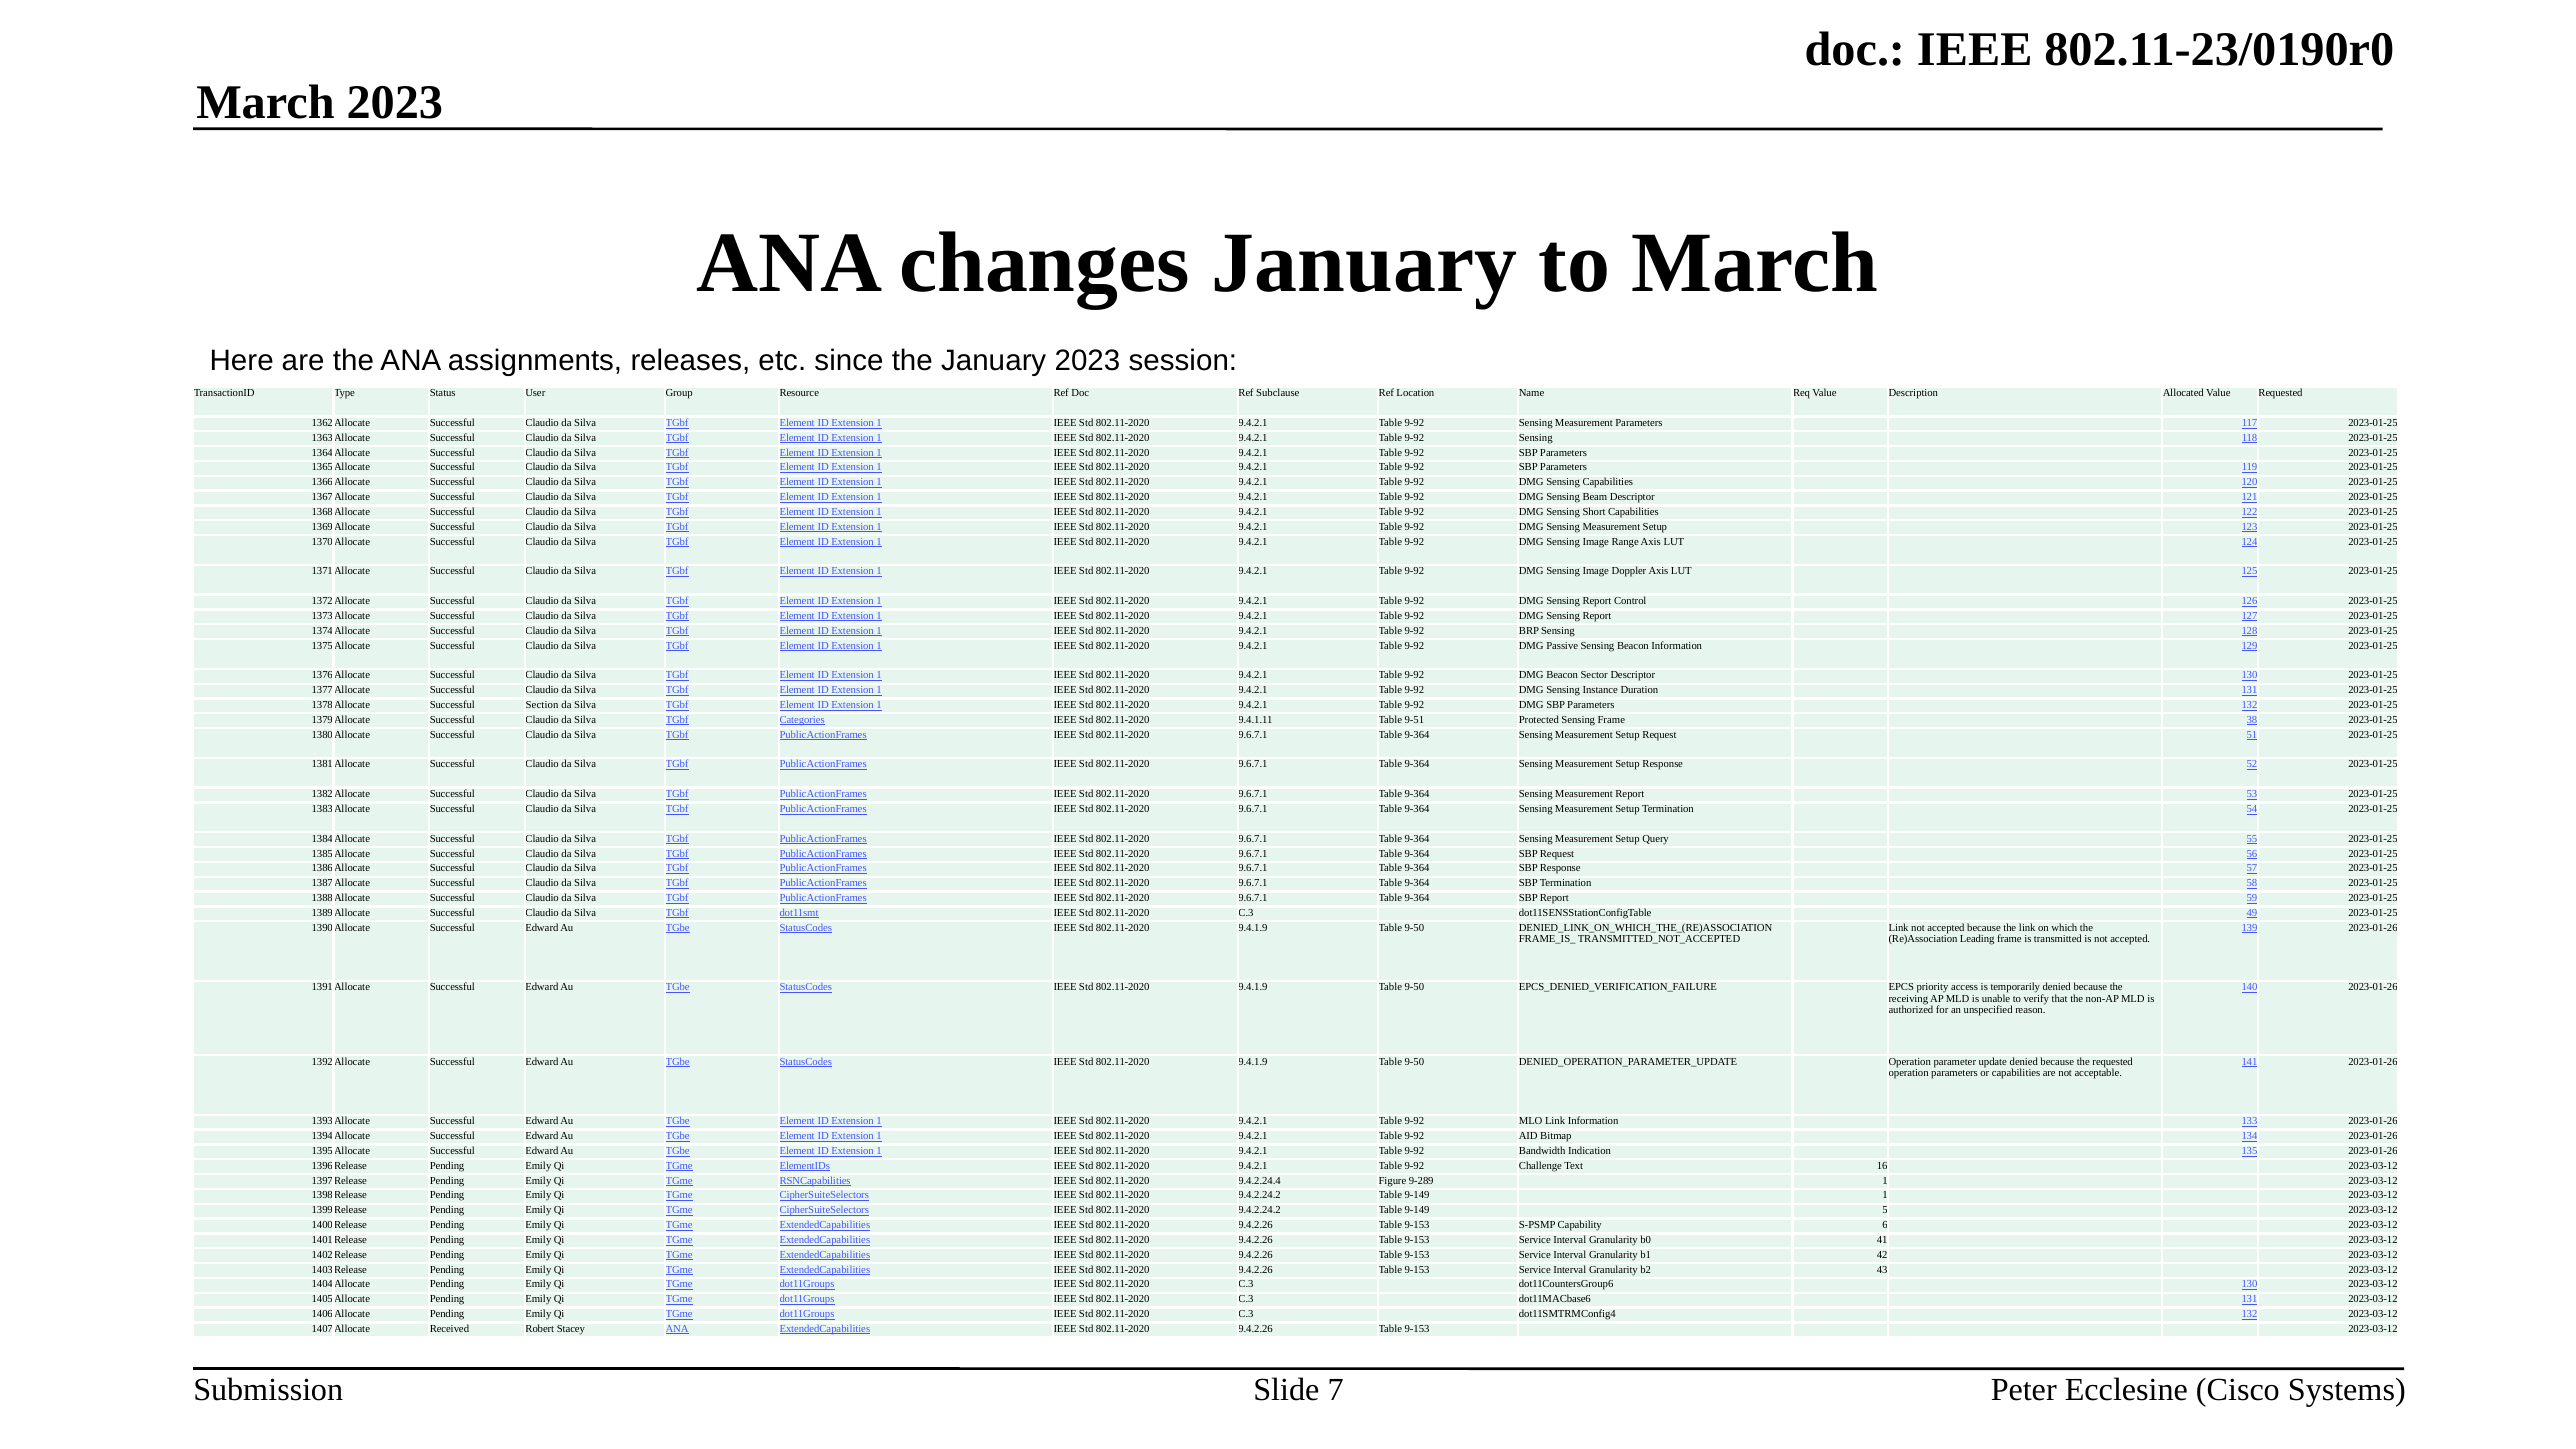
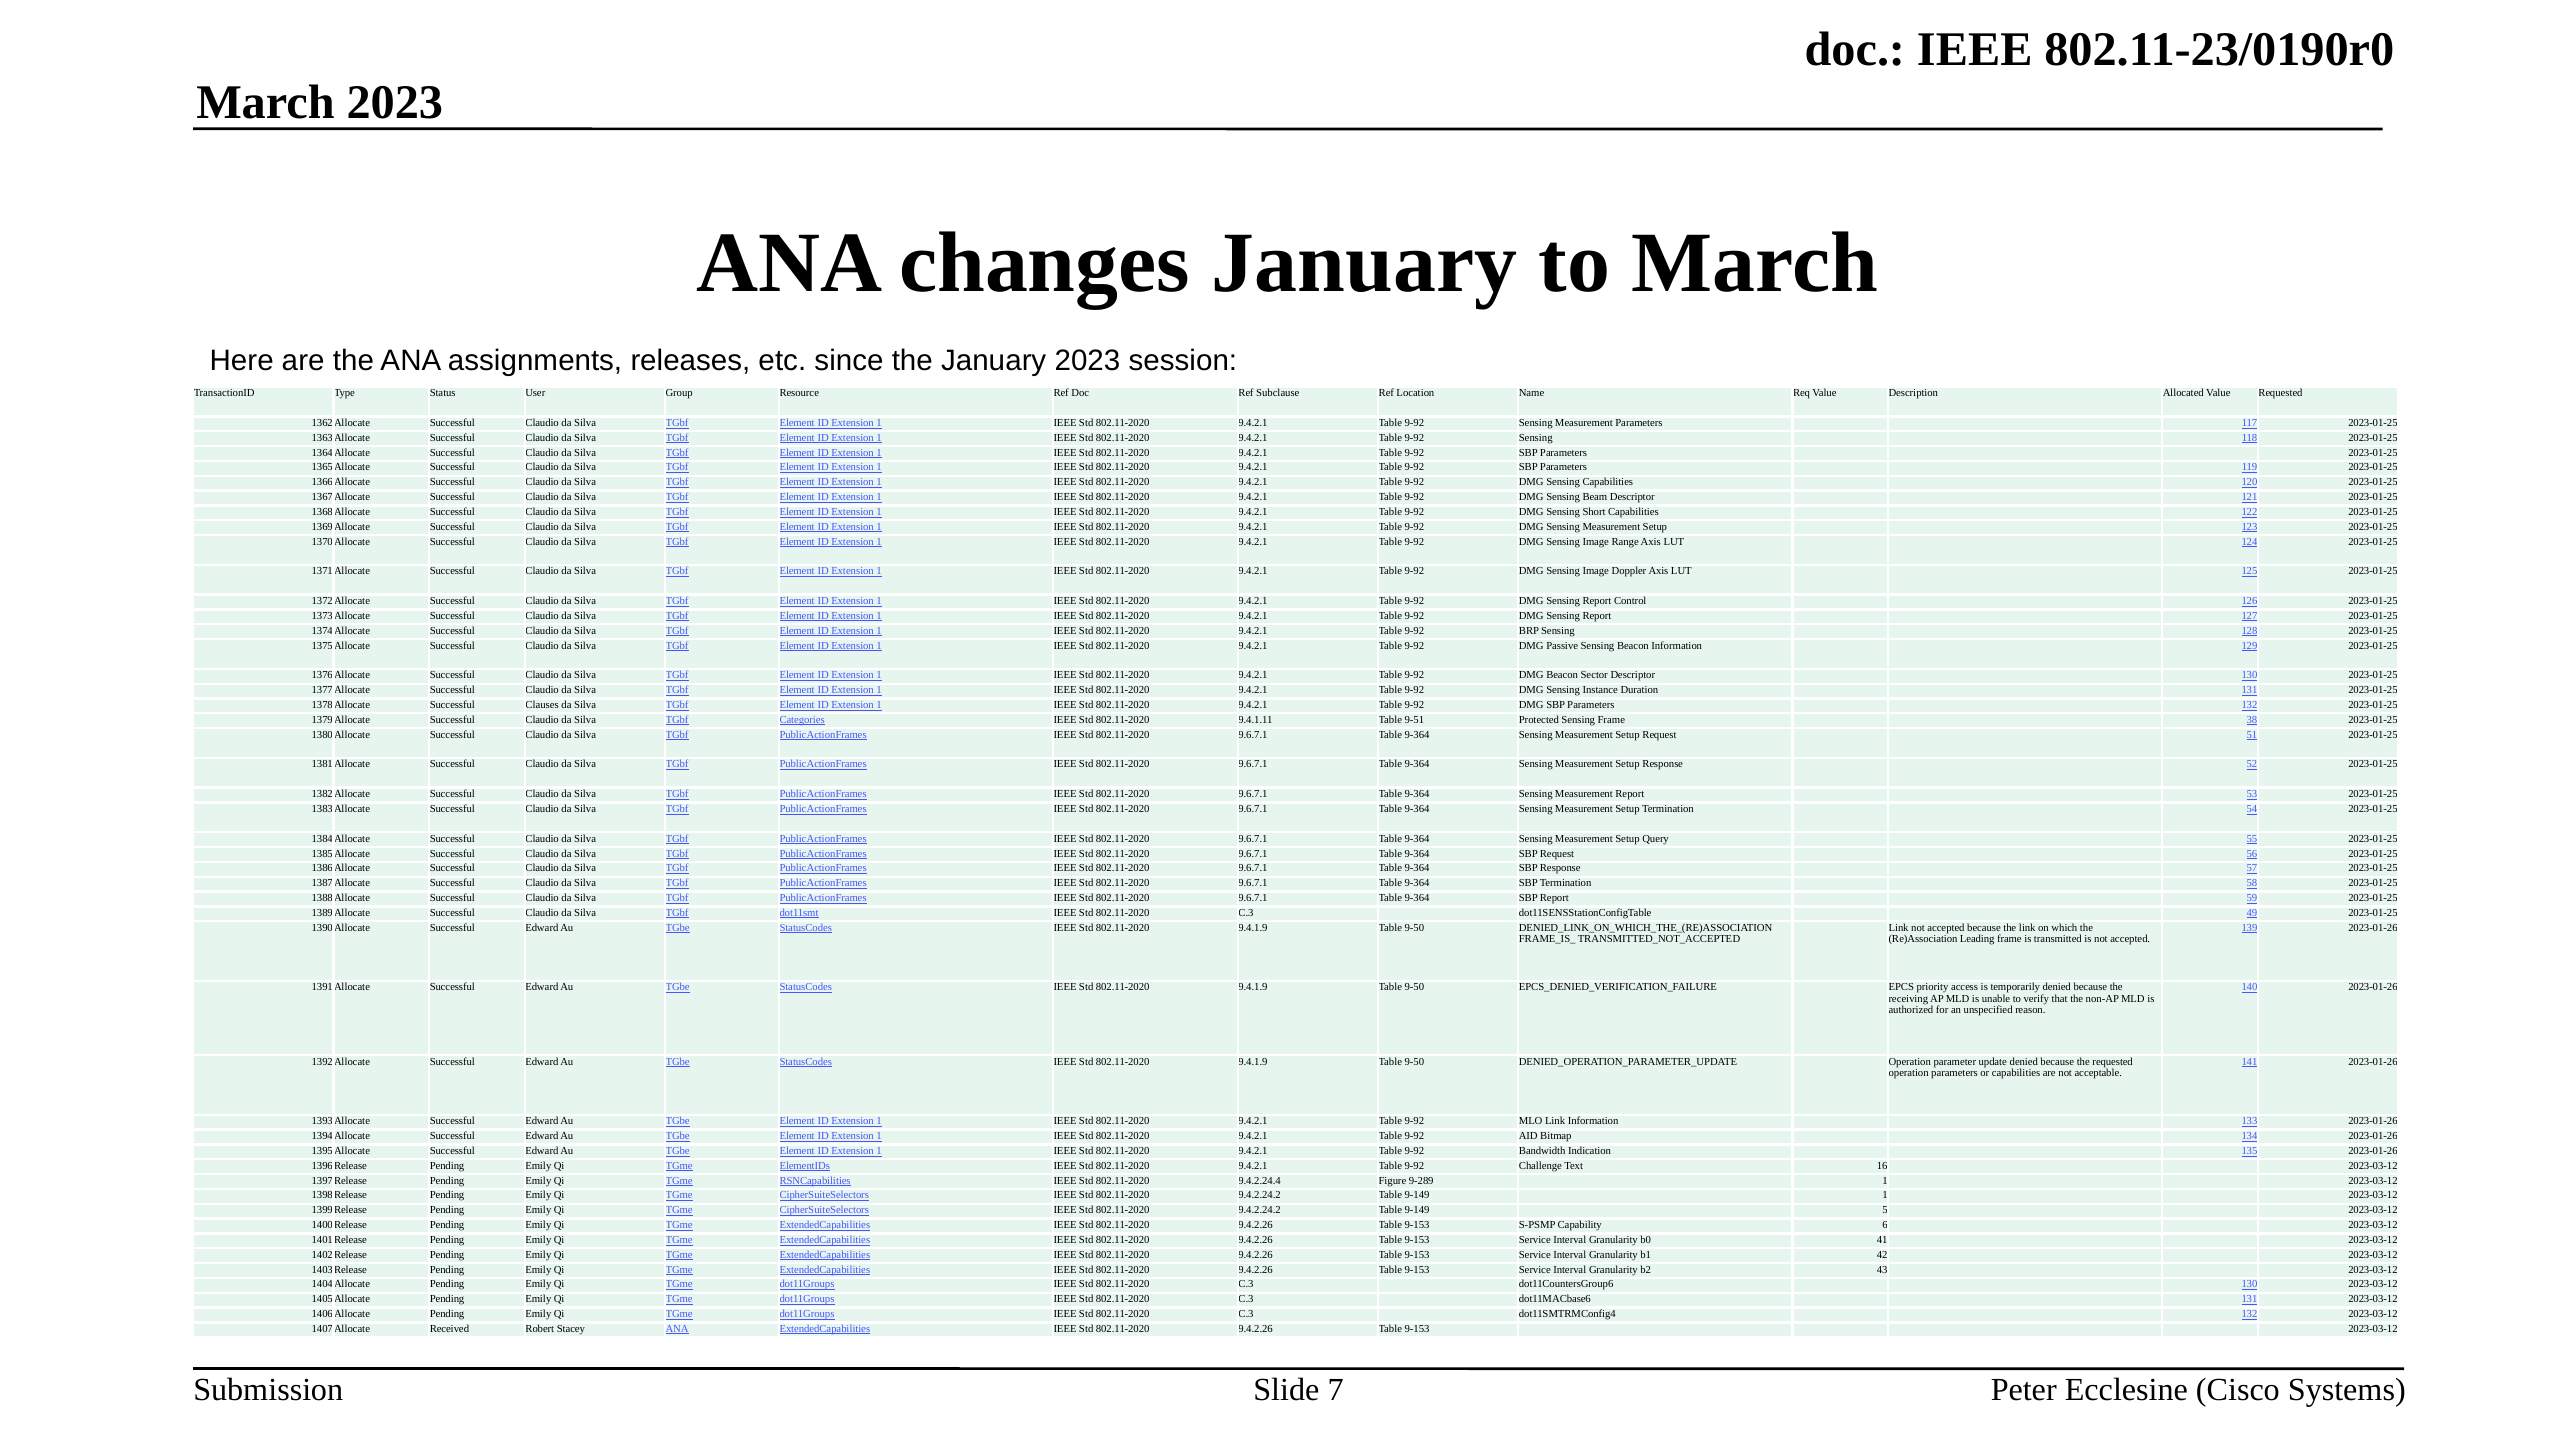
Section: Section -> Clauses
